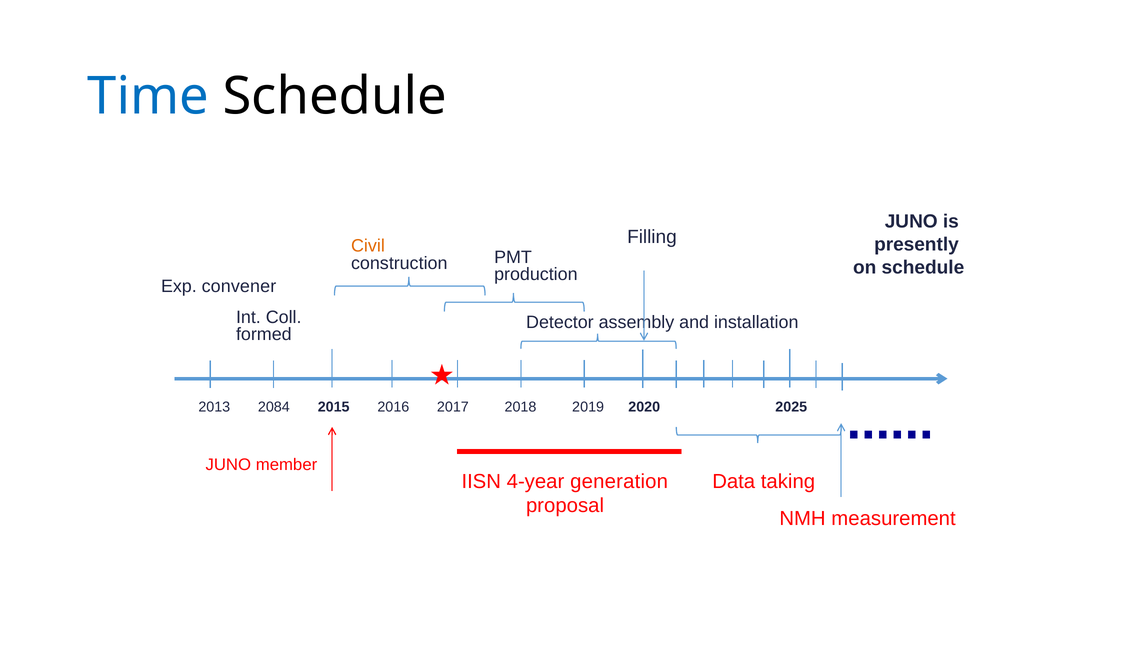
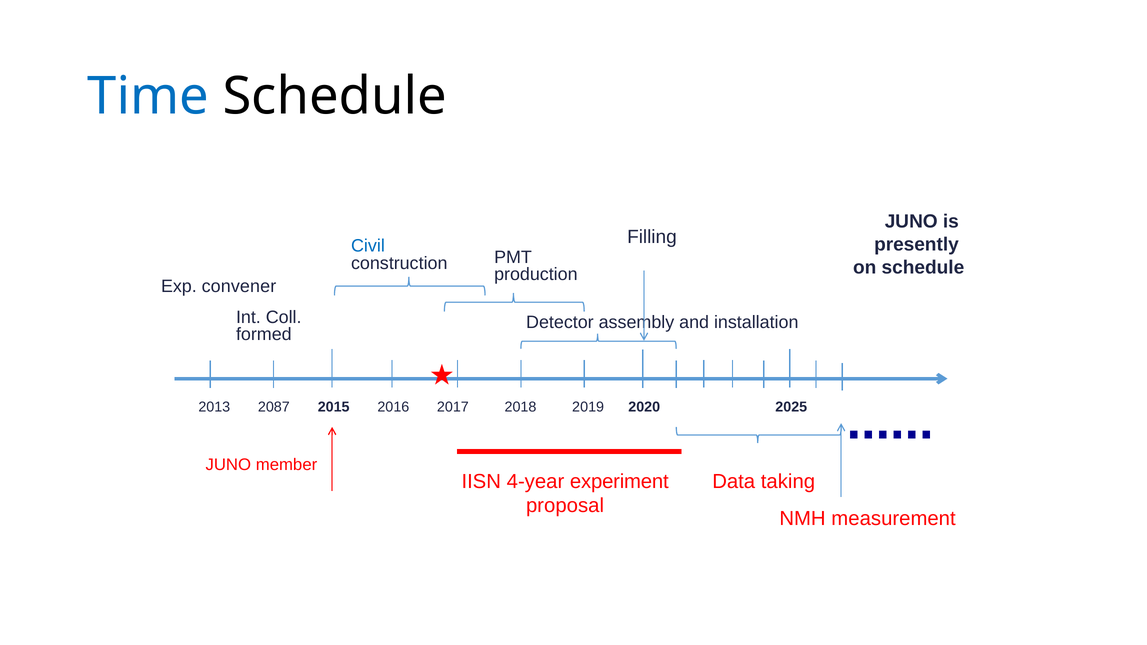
Civil colour: orange -> blue
2084: 2084 -> 2087
generation: generation -> experiment
